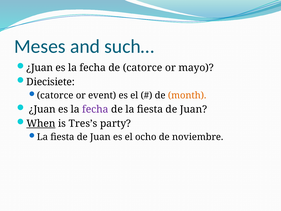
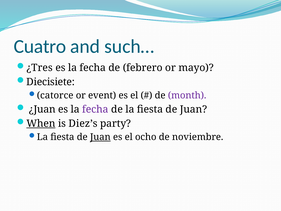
Meses: Meses -> Cuatro
¿Juan at (40, 68): ¿Juan -> ¿Tres
de catorce: catorce -> febrero
month colour: orange -> purple
Tres’s: Tres’s -> Diez’s
Juan at (100, 137) underline: none -> present
